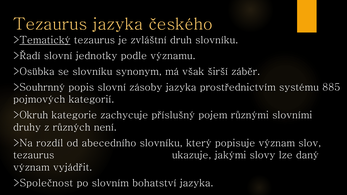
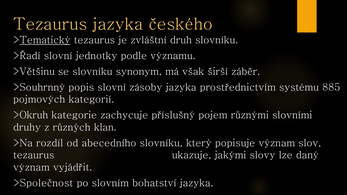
>Osübka: >Osübka -> >Většinu
není: není -> klan
